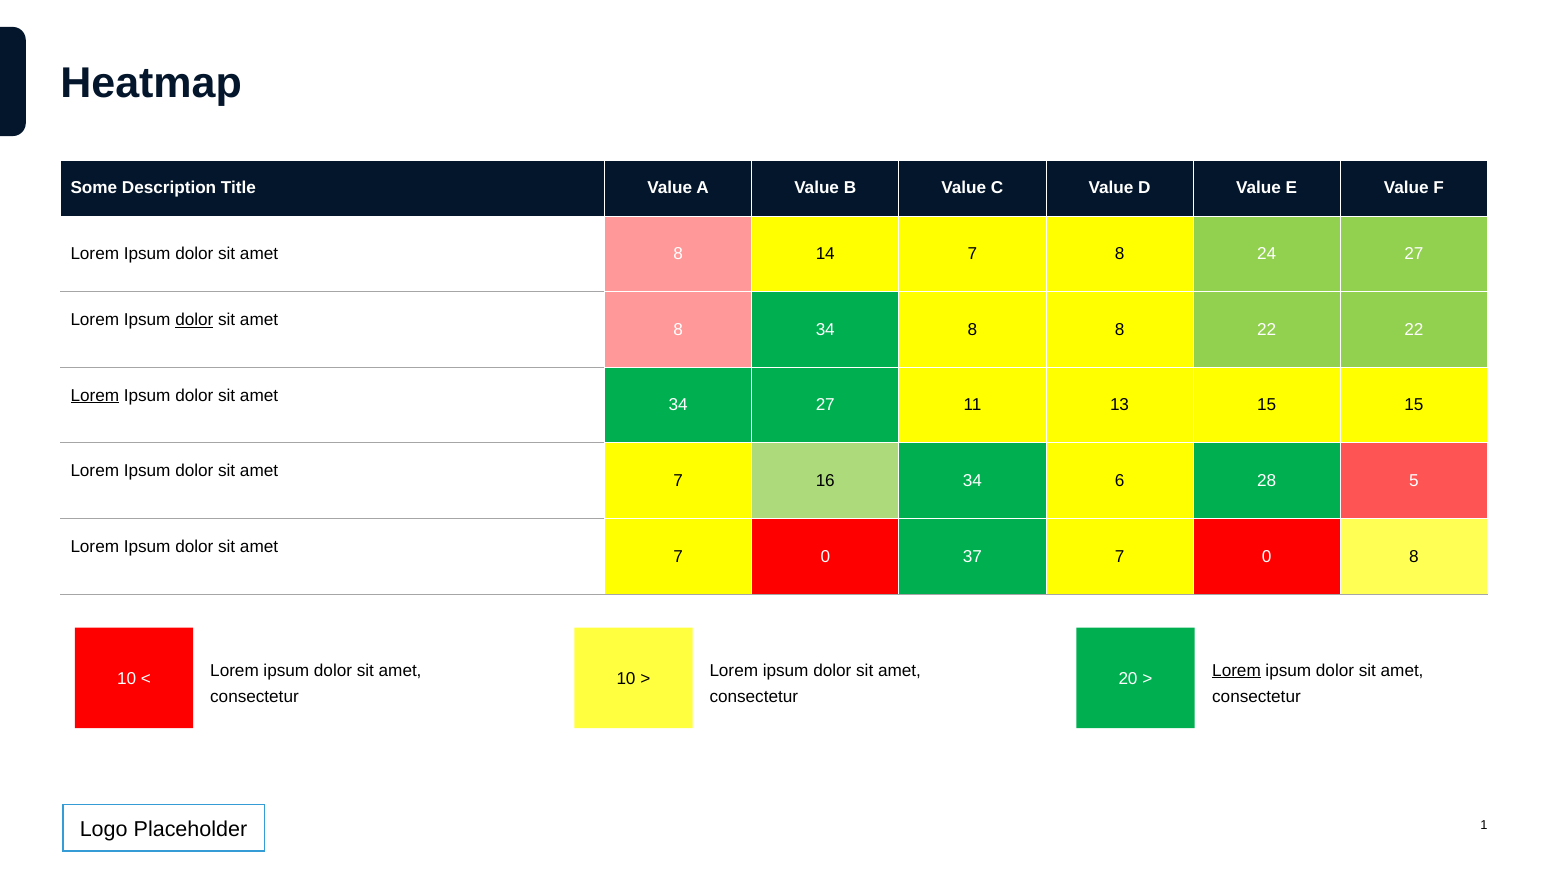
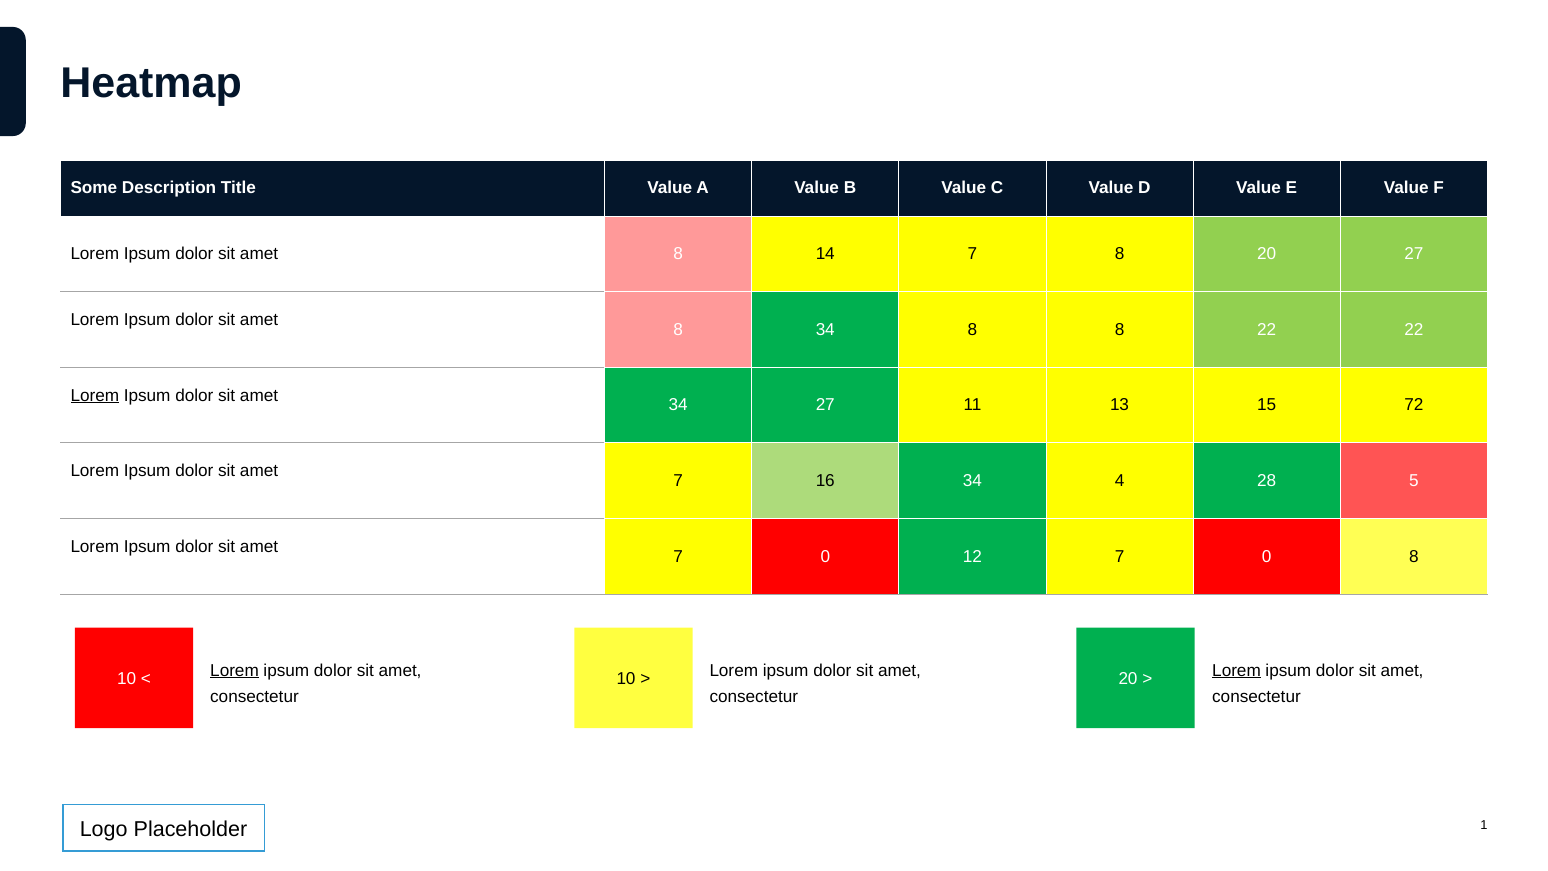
8 24: 24 -> 20
dolor at (194, 320) underline: present -> none
15 15: 15 -> 72
6: 6 -> 4
37: 37 -> 12
Lorem at (235, 670) underline: none -> present
